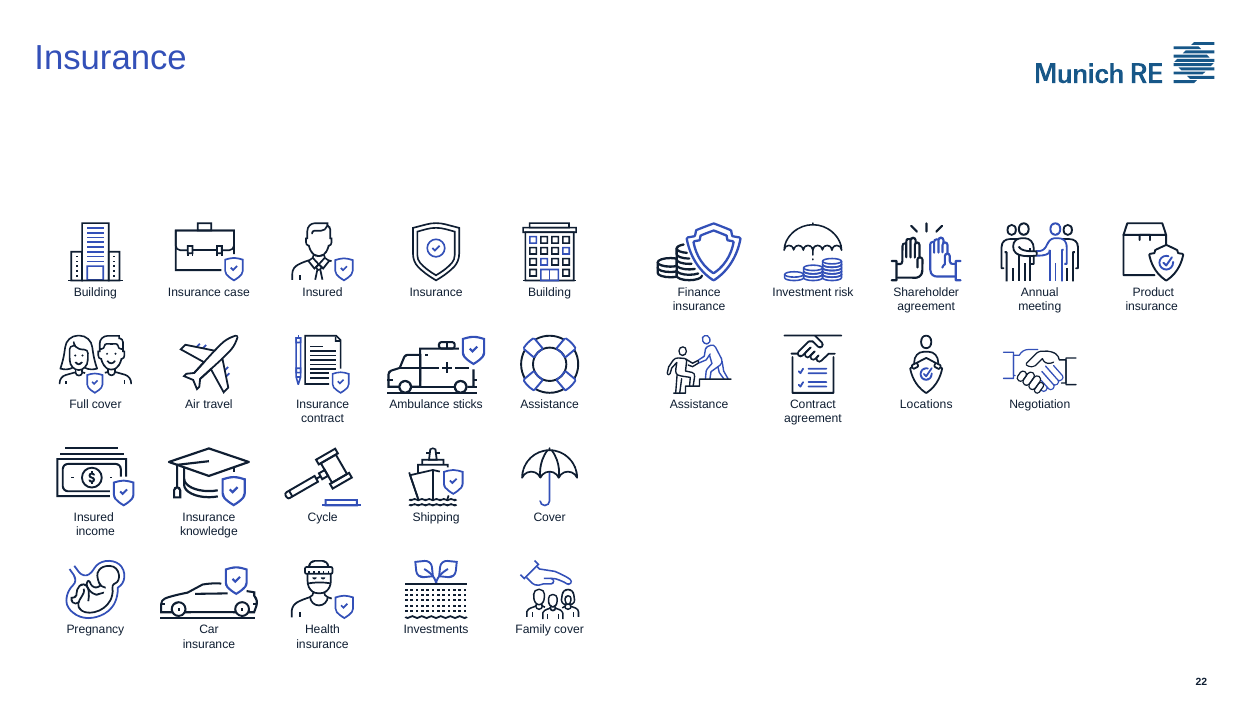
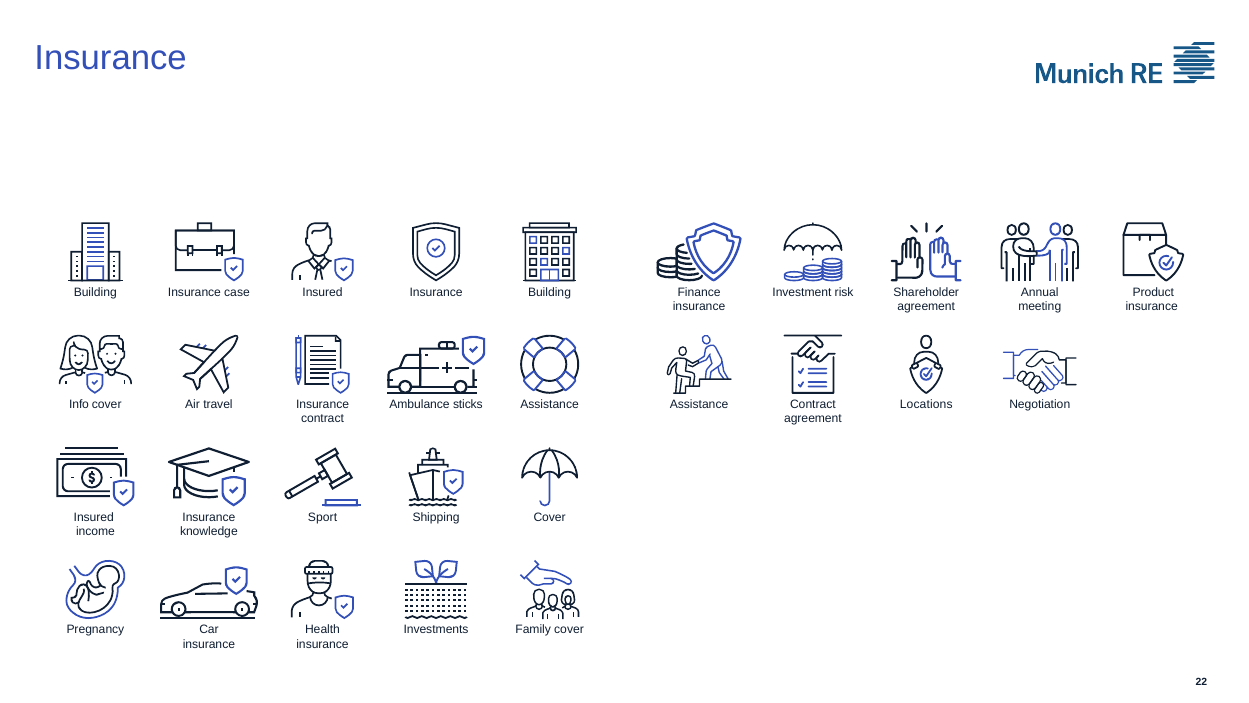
Full: Full -> Info
Cycle: Cycle -> Sport
